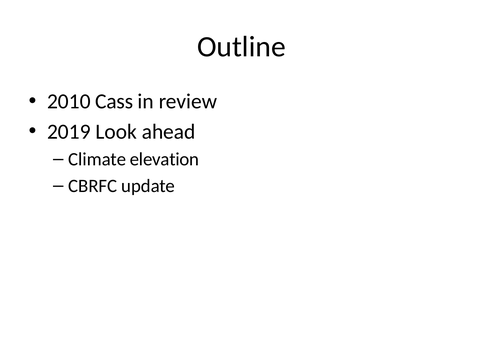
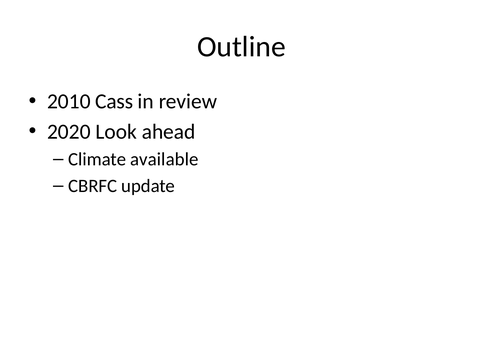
2019: 2019 -> 2020
elevation: elevation -> available
